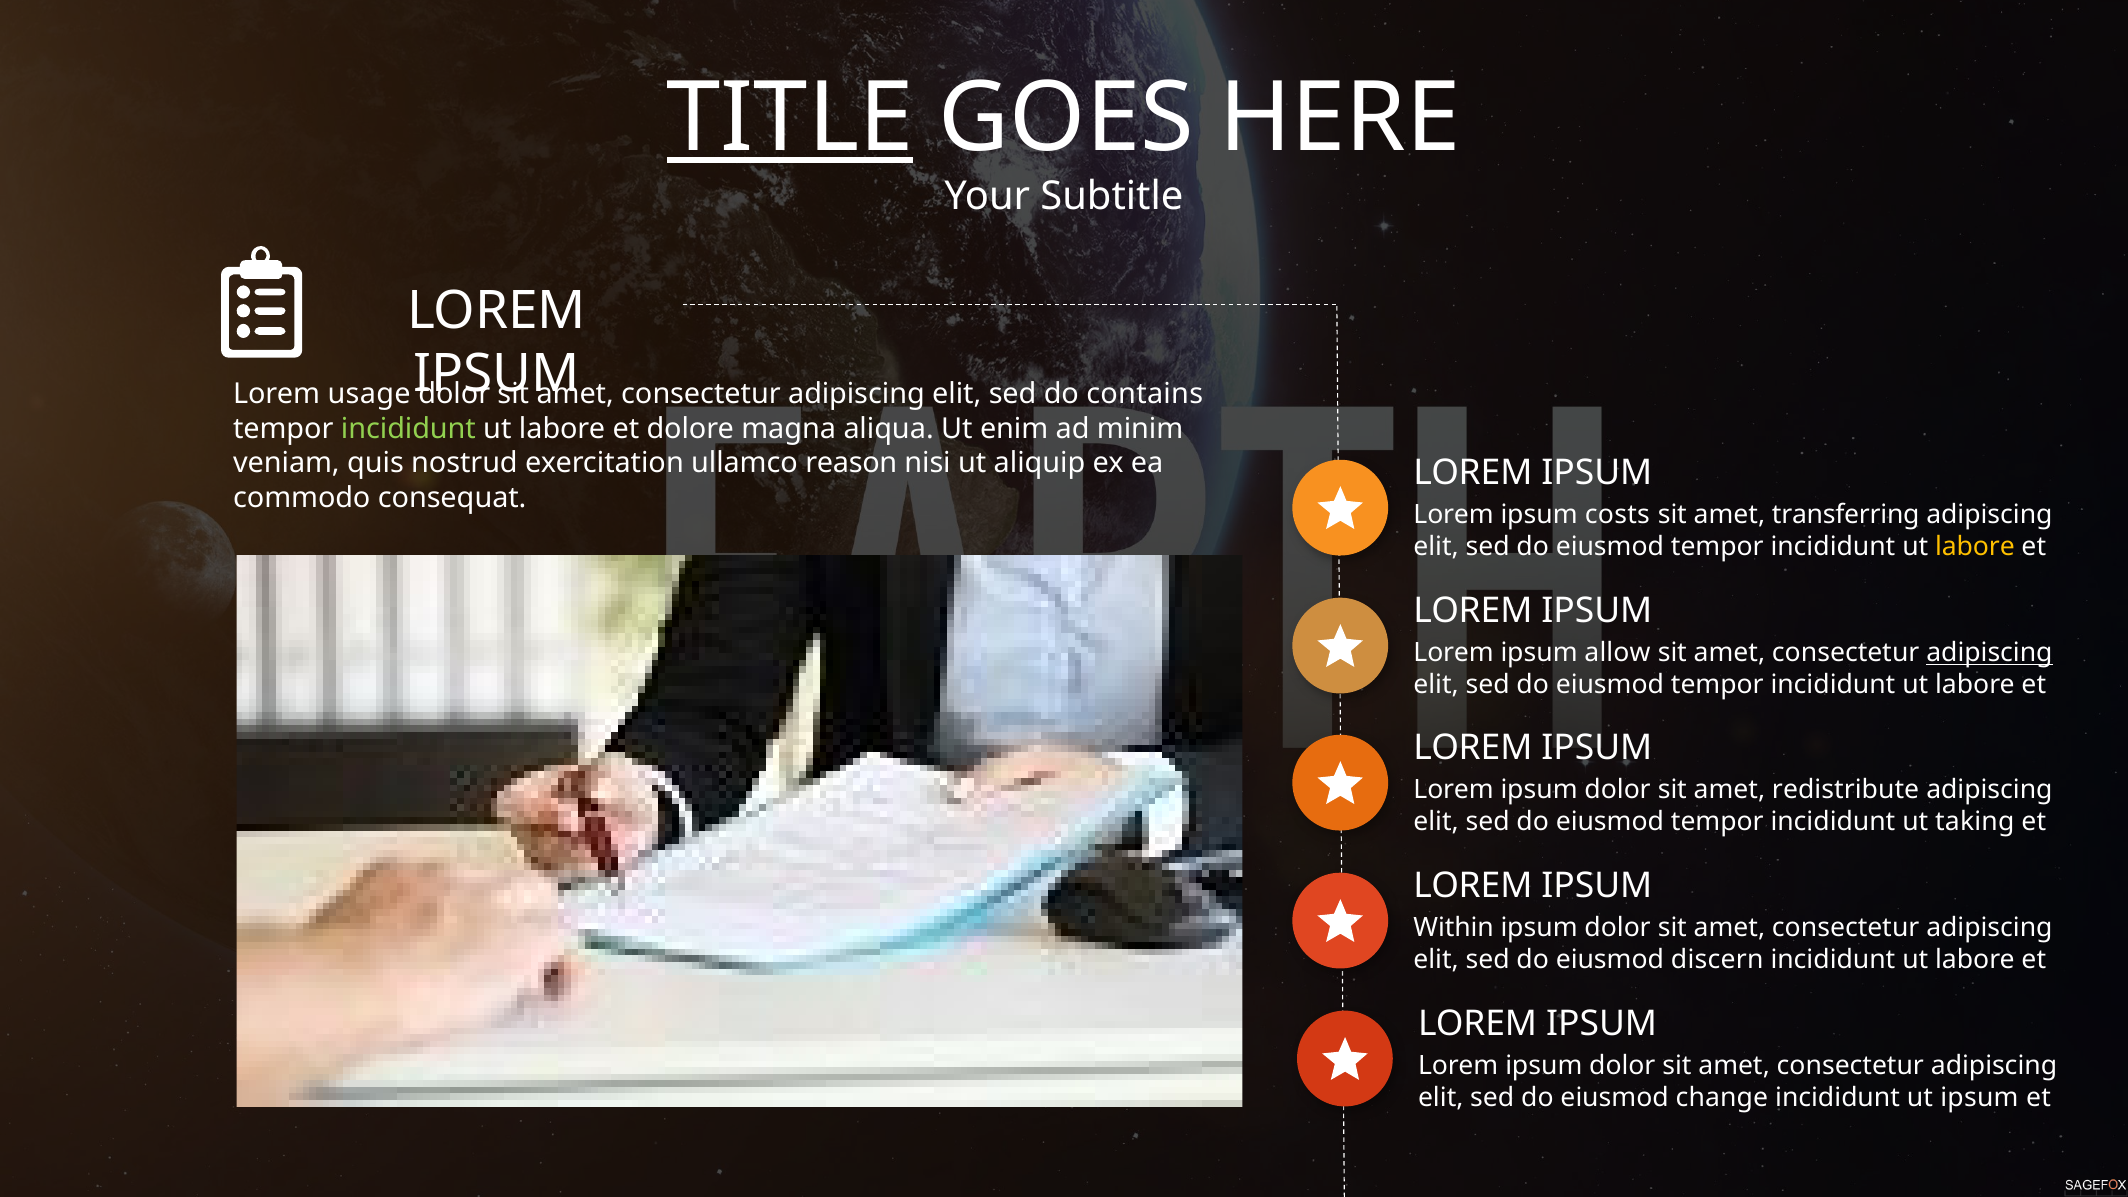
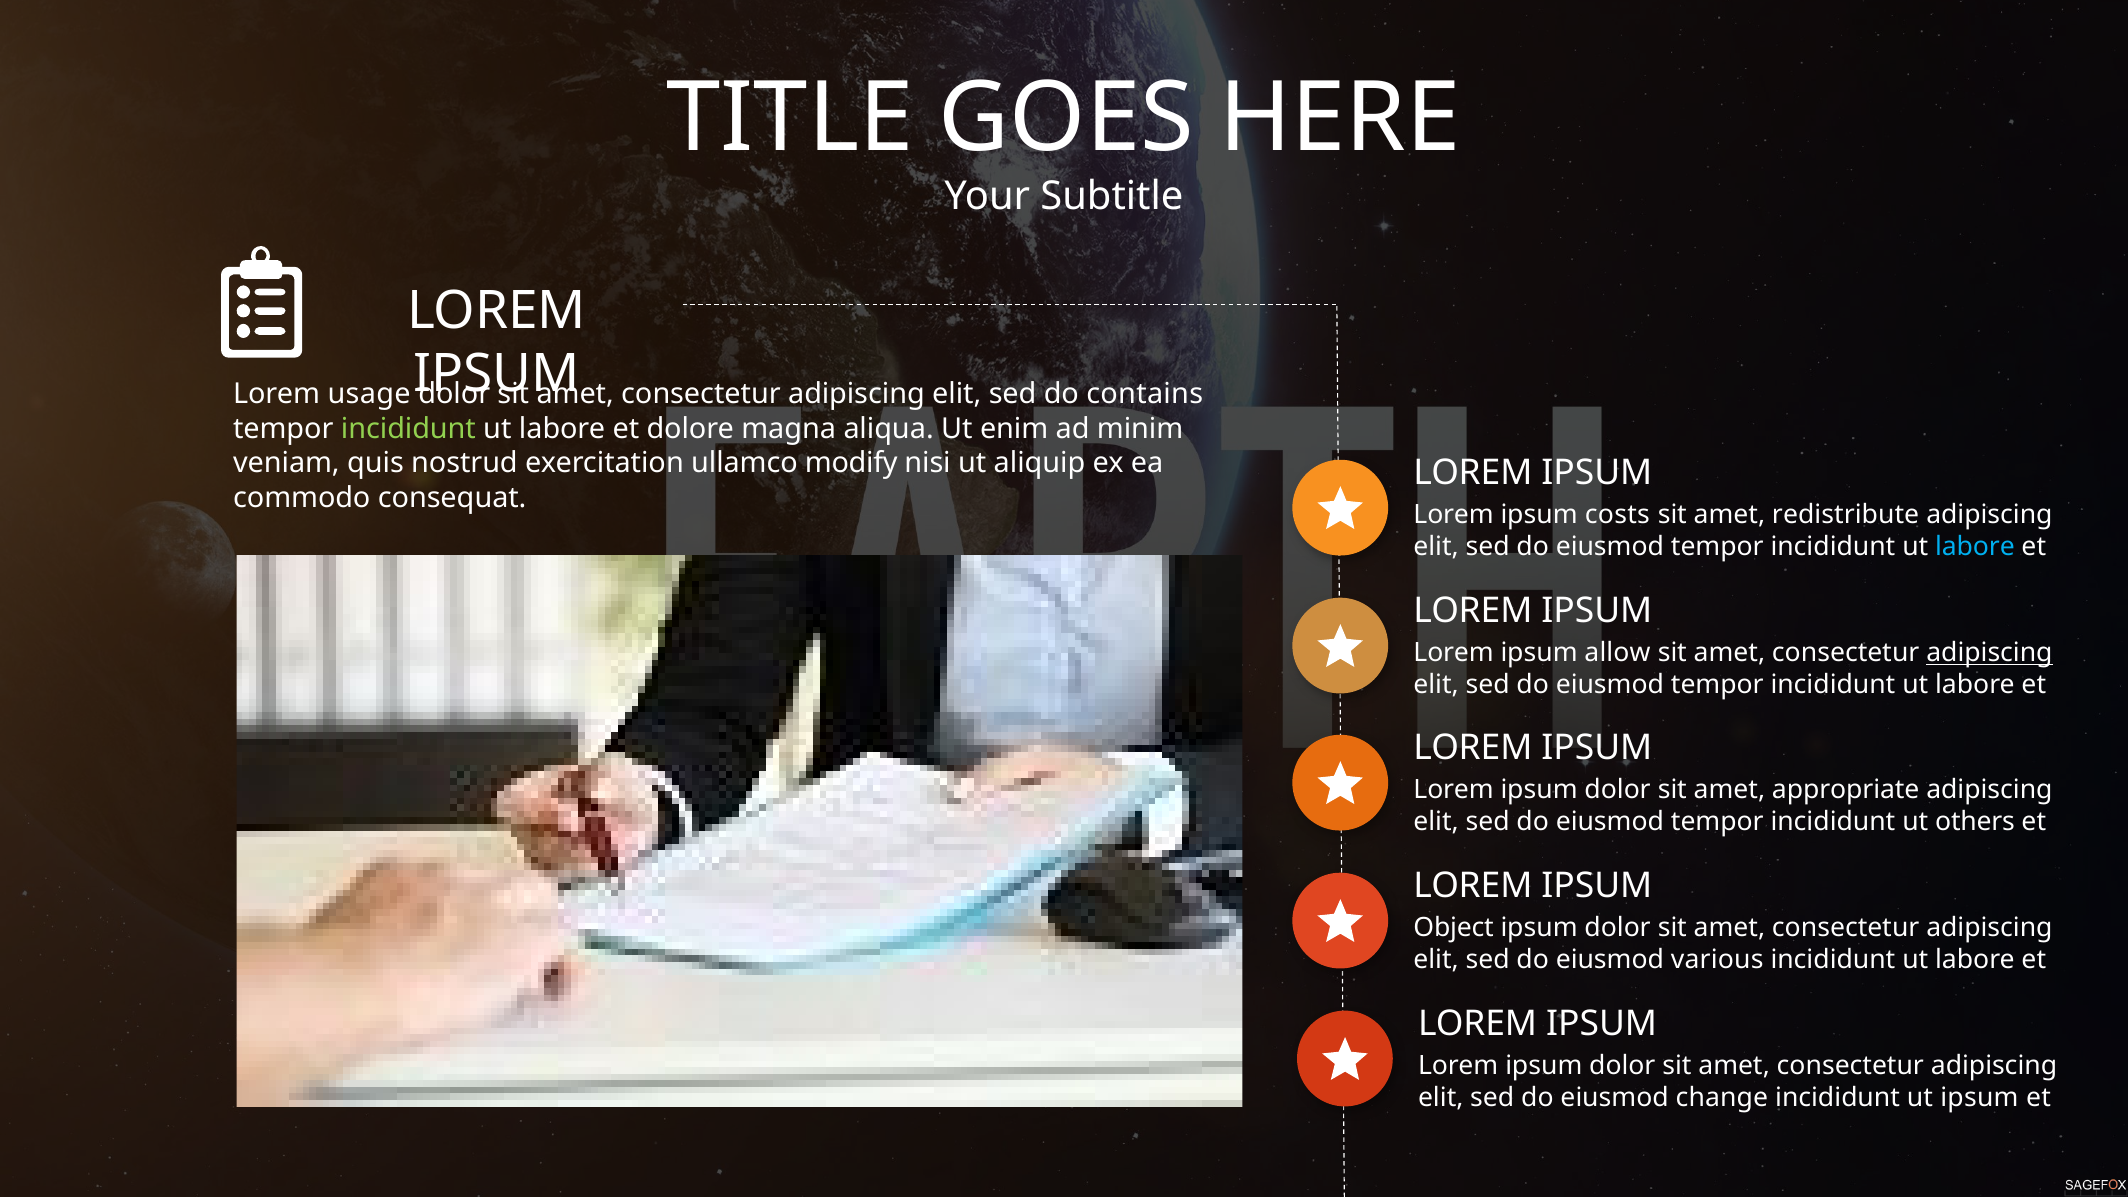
TITLE underline: present -> none
reason: reason -> modify
transferring: transferring -> redistribute
labore at (1975, 547) colour: yellow -> light blue
redistribute: redistribute -> appropriate
taking: taking -> others
Within: Within -> Object
discern: discern -> various
